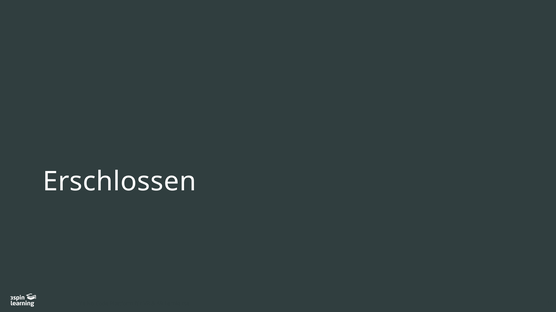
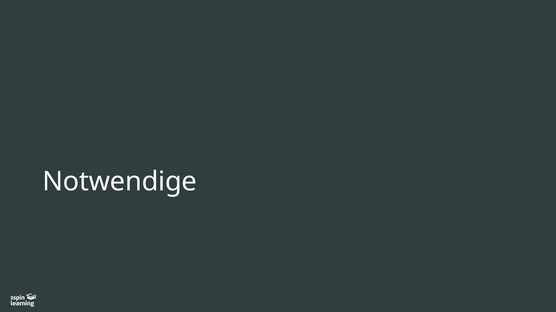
Erschlossen: Erschlossen -> Notwendige
